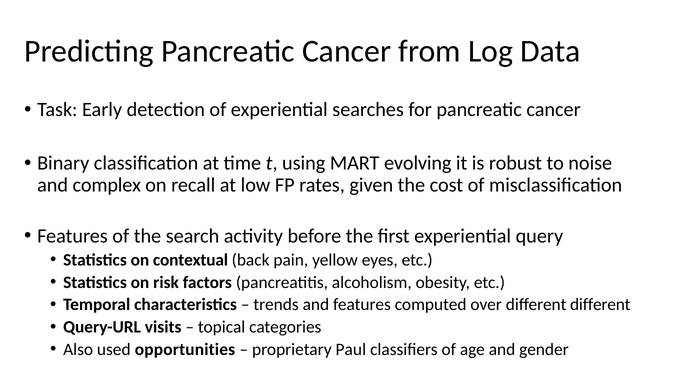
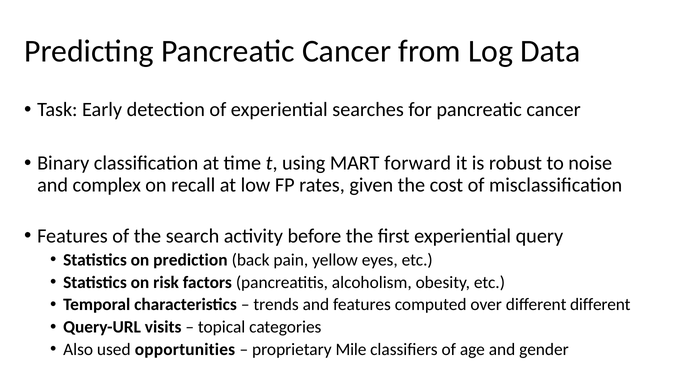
evolving: evolving -> forward
contextual: contextual -> prediction
Paul: Paul -> Mile
